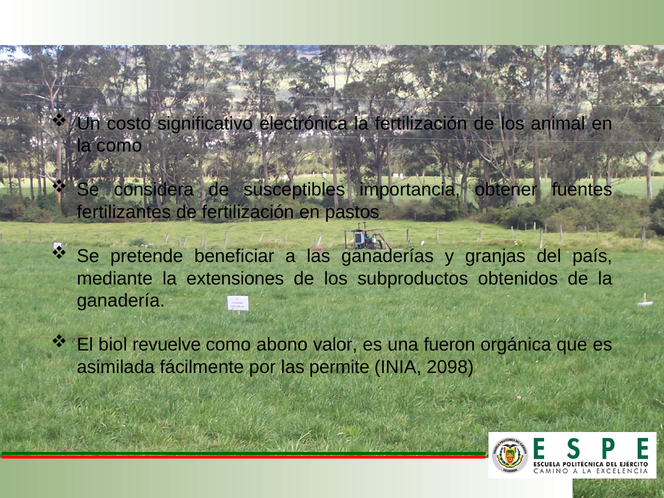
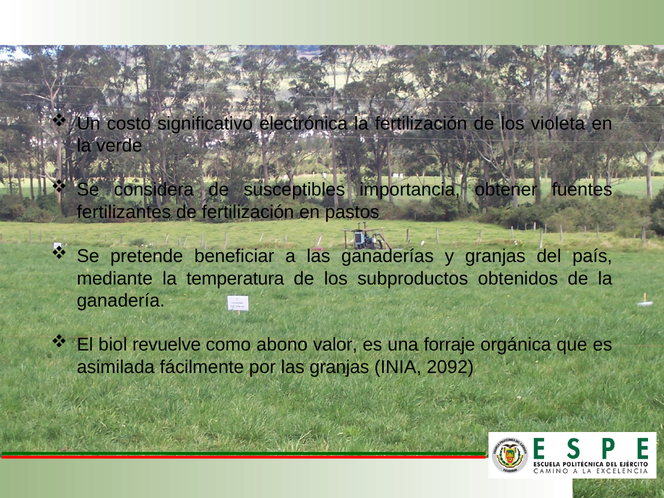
animal: animal -> violeta
la como: como -> verde
extensiones: extensiones -> temperatura
fueron: fueron -> forraje
las permite: permite -> granjas
2098: 2098 -> 2092
